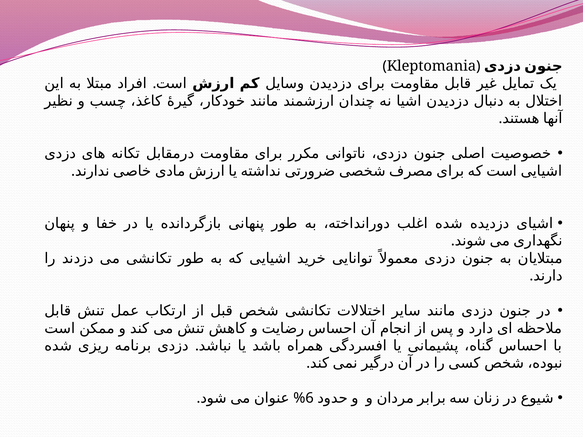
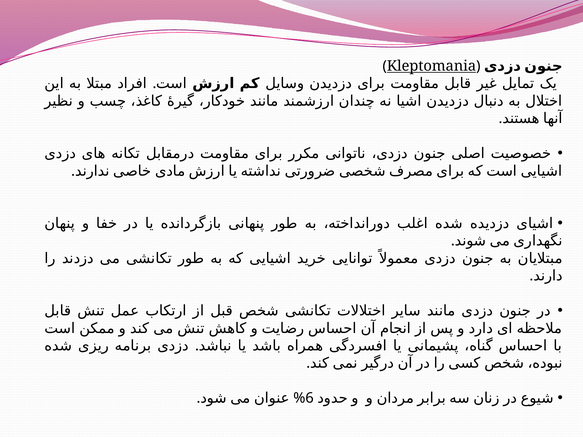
Kleptomania underline: none -> present
